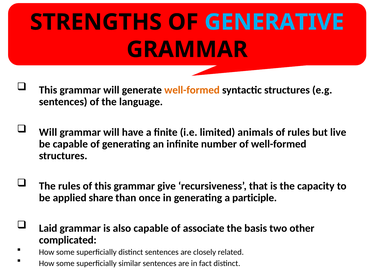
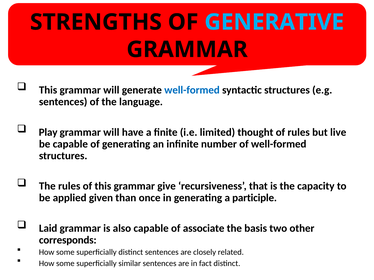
well-formed at (192, 90) colour: orange -> blue
Will at (48, 132): Will -> Play
animals: animals -> thought
share: share -> given
complicated: complicated -> corresponds
